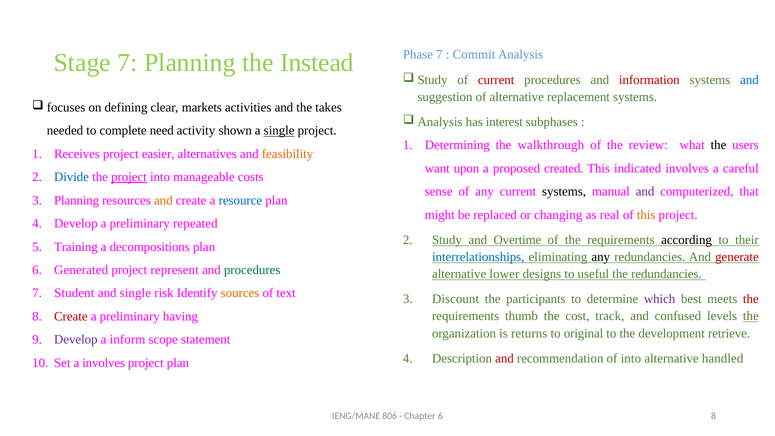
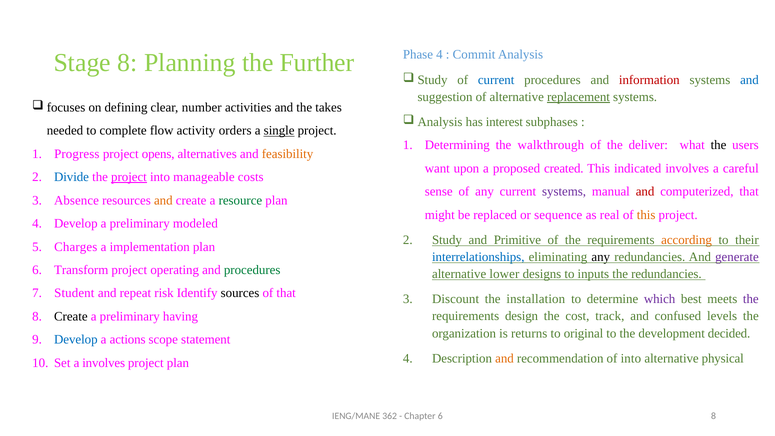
Stage 7: 7 -> 8
Instead: Instead -> Further
Phase 7: 7 -> 4
current at (496, 80) colour: red -> blue
replacement underline: none -> present
markets: markets -> number
need: need -> flow
shown: shown -> orders
review: review -> deliver
Receives: Receives -> Progress
easier: easier -> opens
systems at (564, 192) colour: black -> purple
and at (645, 192) colour: purple -> red
Planning at (77, 200): Planning -> Absence
resource colour: blue -> green
changing: changing -> sequence
repeated: repeated -> modeled
Overtime: Overtime -> Primitive
according colour: black -> orange
Training: Training -> Charges
decompositions: decompositions -> implementation
generate colour: red -> purple
Generated: Generated -> Transform
represent: represent -> operating
useful: useful -> inputs
and single: single -> repeat
sources colour: orange -> black
of text: text -> that
participants: participants -> installation
the at (751, 299) colour: red -> purple
thumb: thumb -> design
the at (751, 316) underline: present -> none
Create at (71, 316) colour: red -> black
retrieve: retrieve -> decided
Develop at (76, 340) colour: purple -> blue
inform: inform -> actions
and at (504, 358) colour: red -> orange
handled: handled -> physical
806: 806 -> 362
